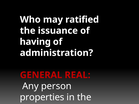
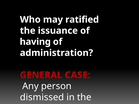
REAL: REAL -> CASE
properties: properties -> dismissed
